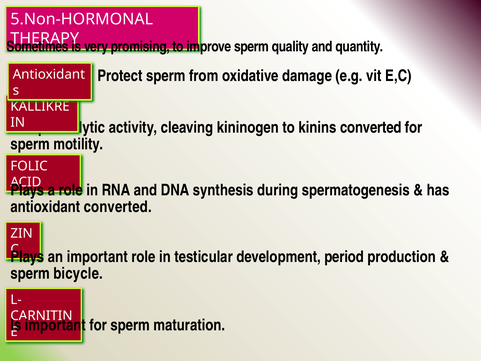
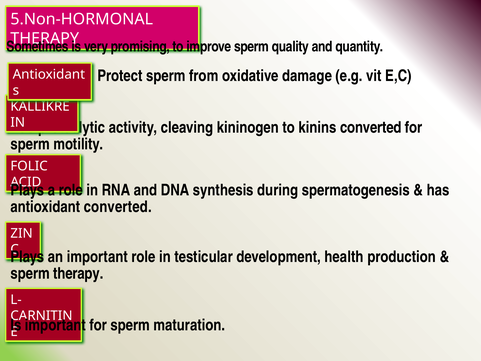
period: period -> health
sperm bicycle: bicycle -> therapy
